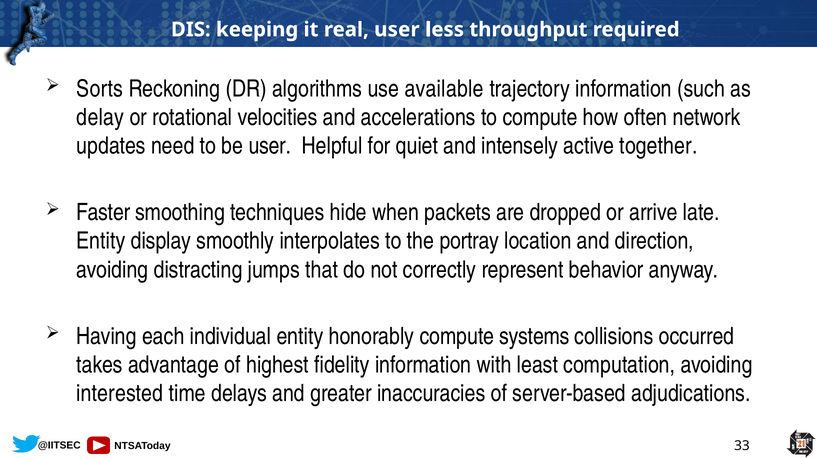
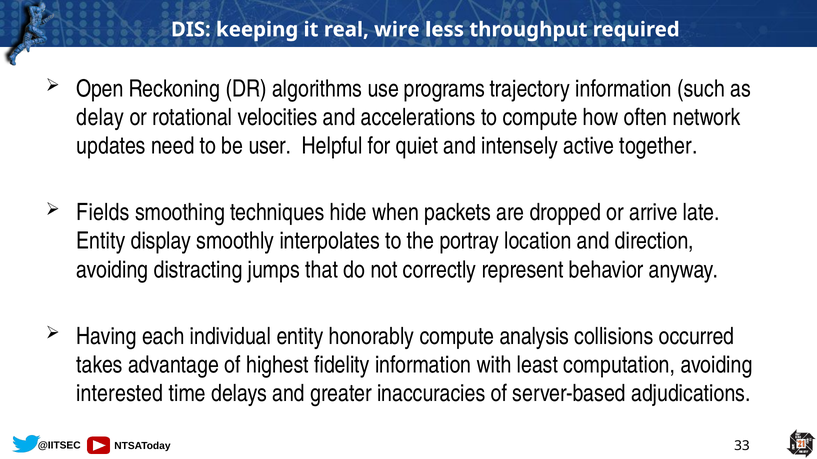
real user: user -> wire
Sorts: Sorts -> Open
available: available -> programs
Faster: Faster -> Fields
systems: systems -> analysis
